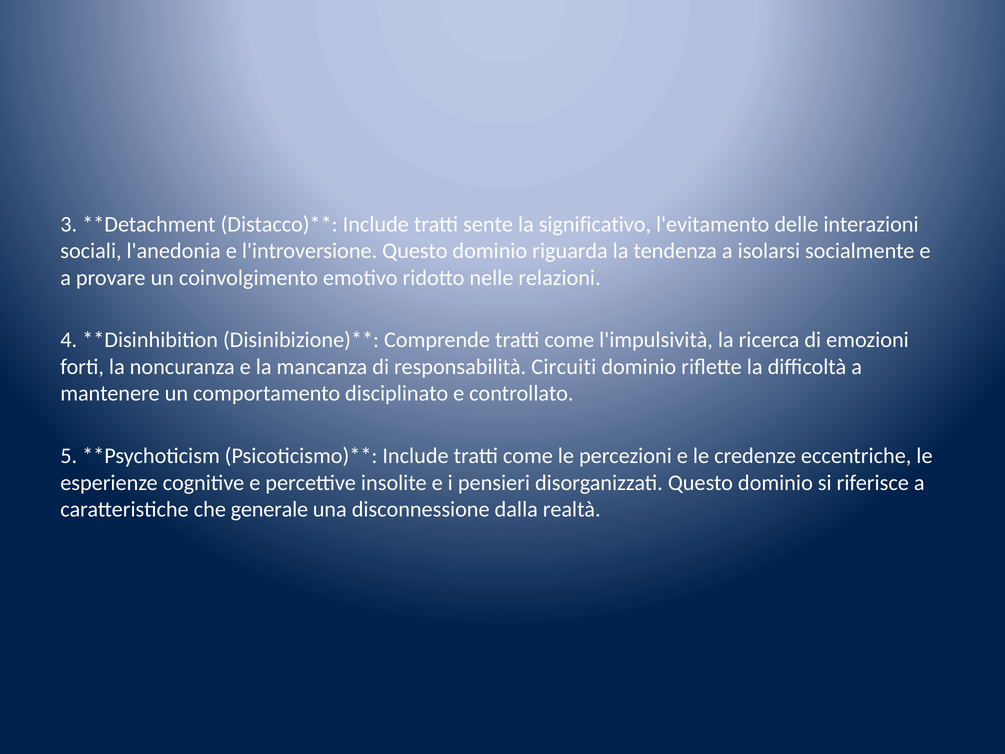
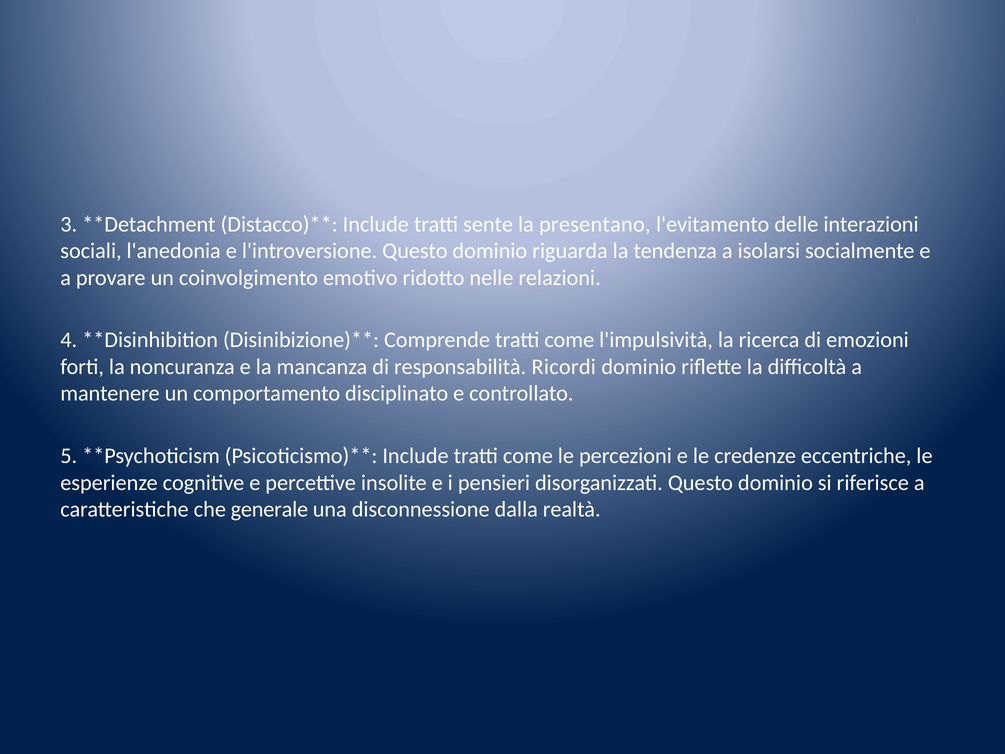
significativo: significativo -> presentano
Circuiti: Circuiti -> Ricordi
